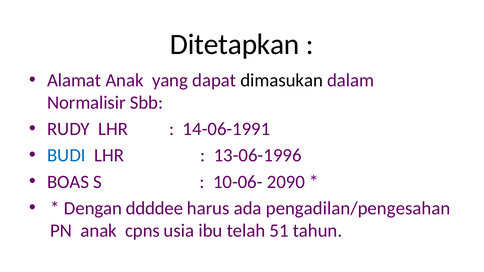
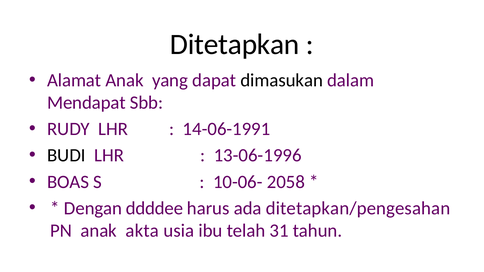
Normalisir: Normalisir -> Mendapat
BUDI colour: blue -> black
2090: 2090 -> 2058
pengadilan/pengesahan: pengadilan/pengesahan -> ditetapkan/pengesahan
cpns: cpns -> akta
51: 51 -> 31
